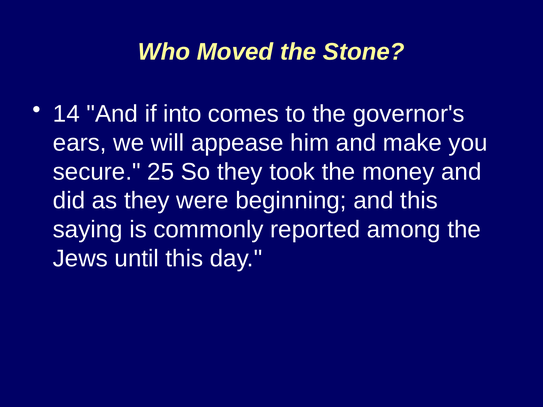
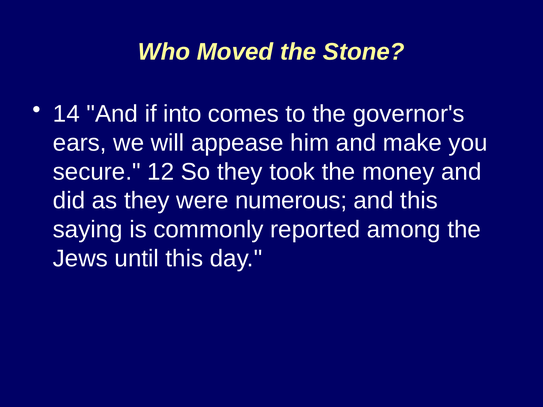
25: 25 -> 12
beginning: beginning -> numerous
